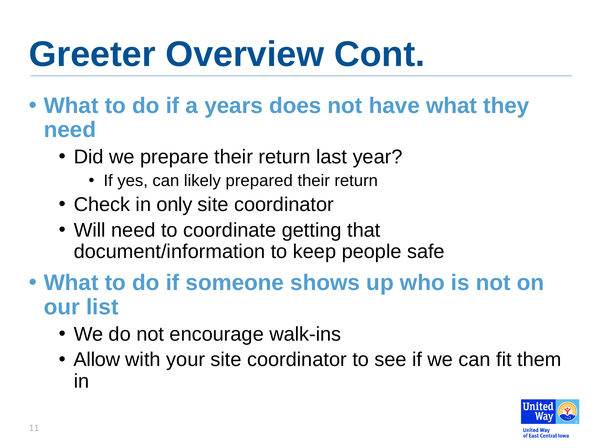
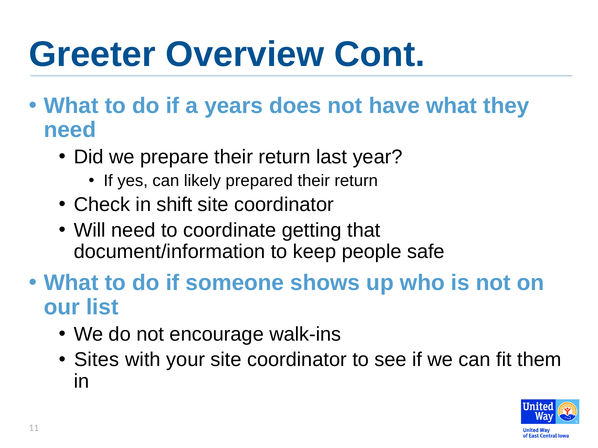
only: only -> shift
Allow: Allow -> Sites
